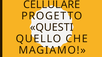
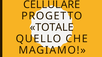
QUESTI: QUESTI -> TOTALE
